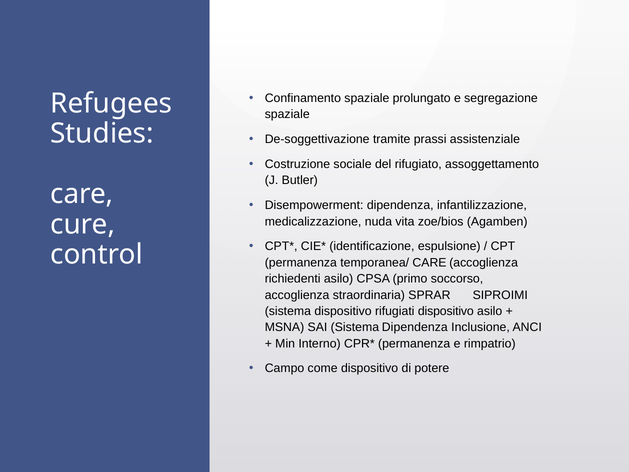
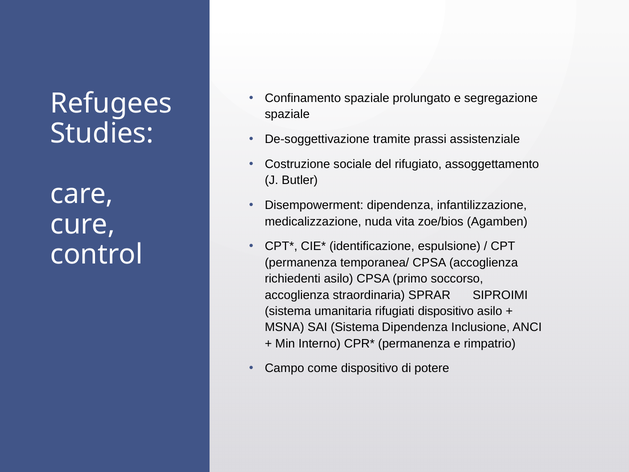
temporanea/ CARE: CARE -> CPSA
sistema dispositivo: dispositivo -> umanitaria
